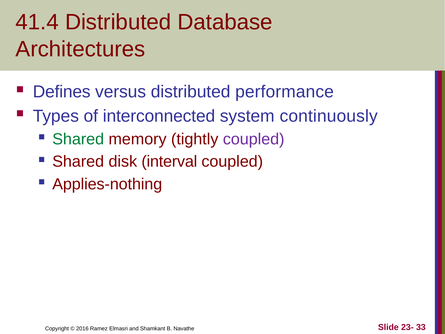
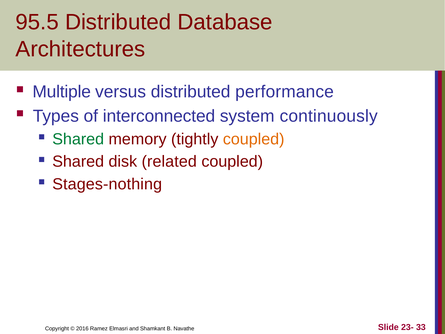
41.4: 41.4 -> 95.5
Defines: Defines -> Multiple
coupled at (254, 139) colour: purple -> orange
interval: interval -> related
Applies-nothing: Applies-nothing -> Stages-nothing
